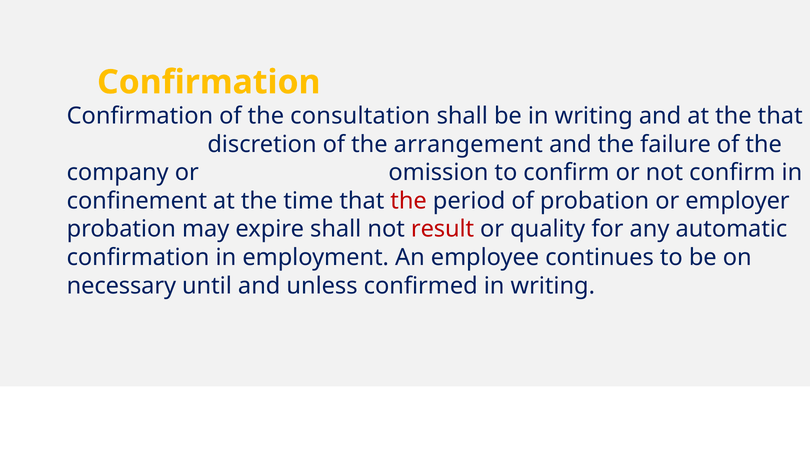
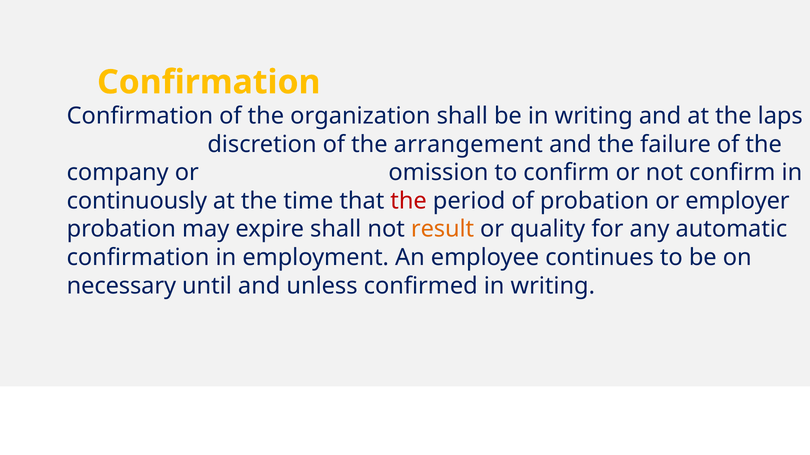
consultation: consultation -> organization
the that: that -> laps
confinement: confinement -> continuously
result colour: red -> orange
